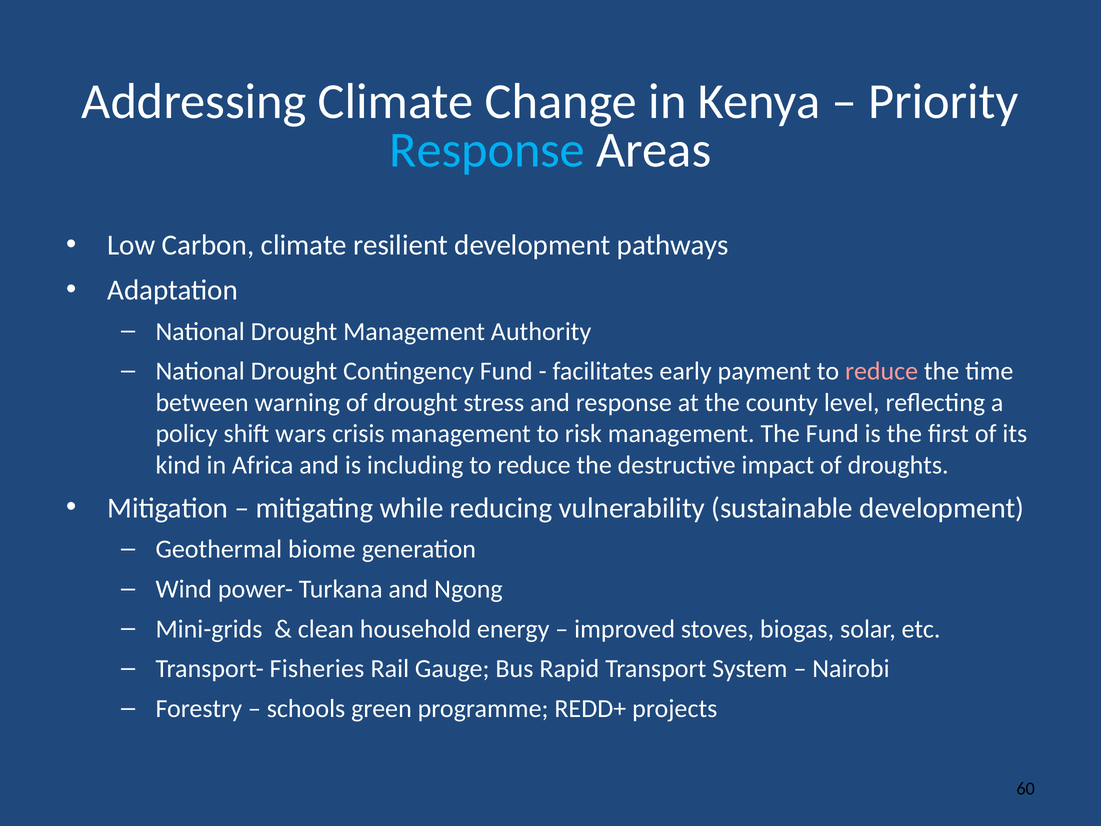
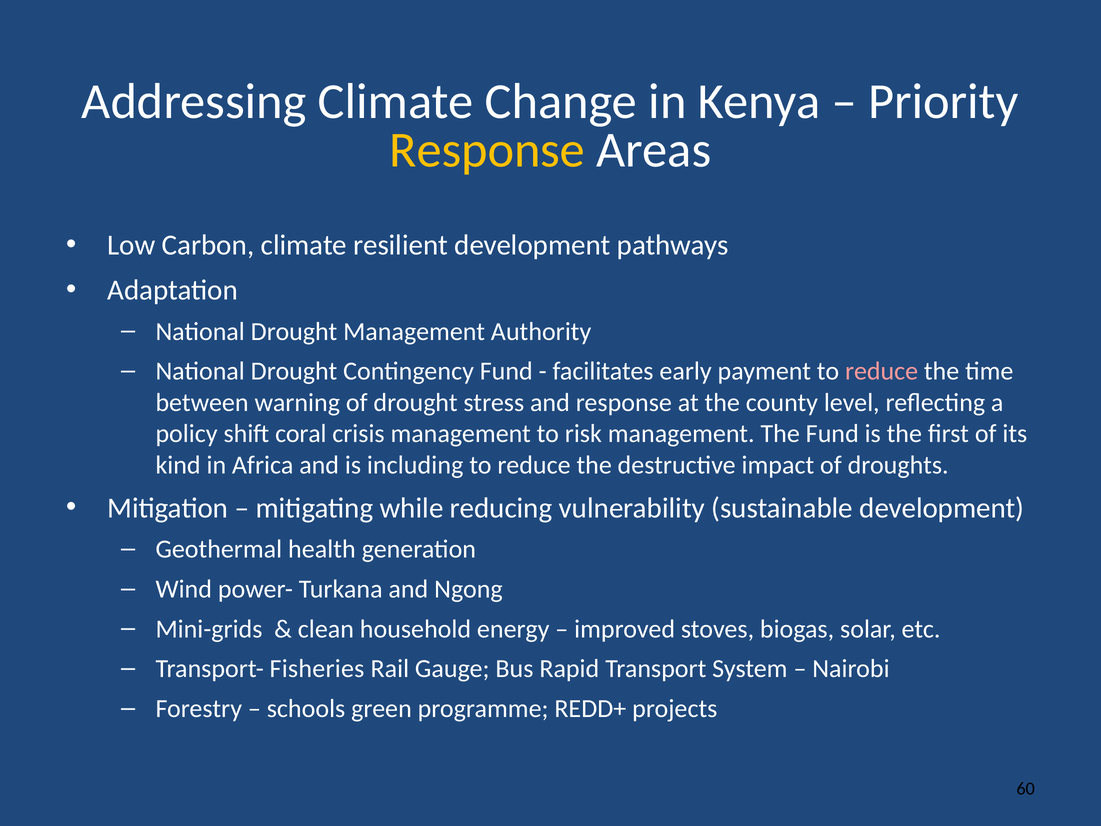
Response at (487, 150) colour: light blue -> yellow
wars: wars -> coral
biome: biome -> health
